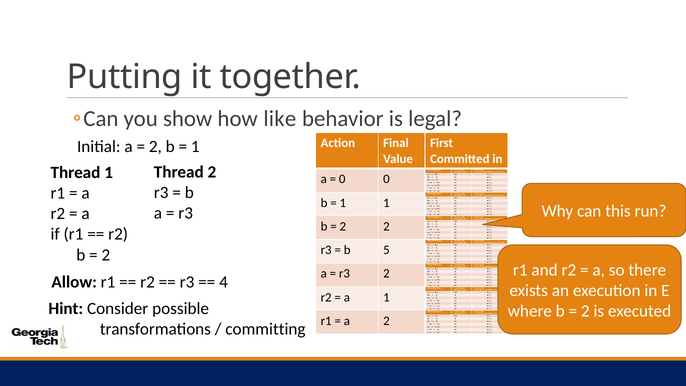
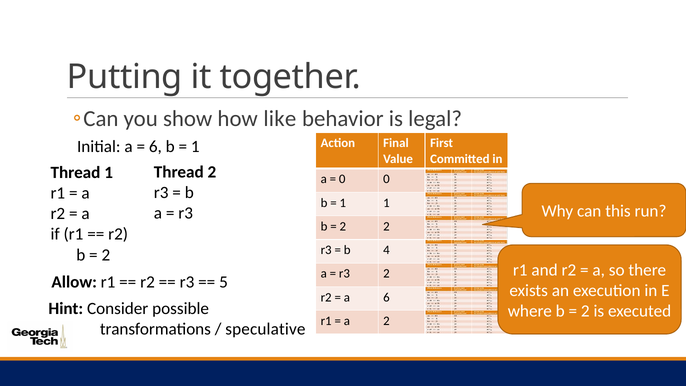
2 at (155, 146): 2 -> 6
5: 5 -> 4
4: 4 -> 5
a 1: 1 -> 6
committing: committing -> speculative
